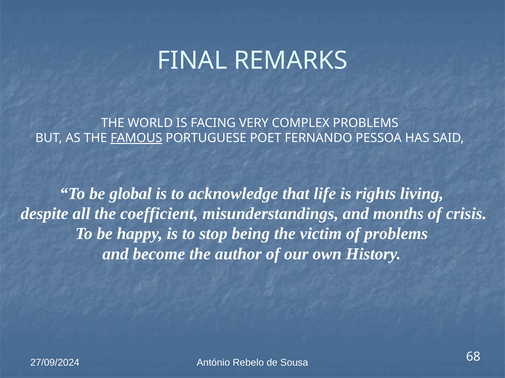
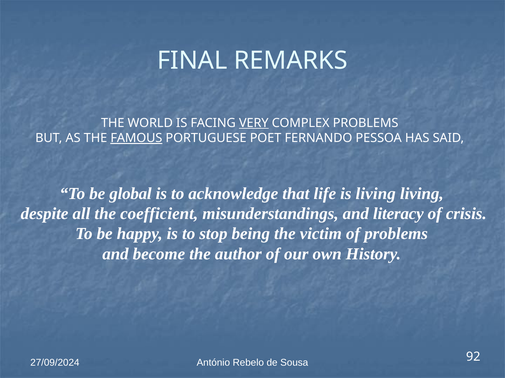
VERY underline: none -> present
is rights: rights -> living
months: months -> literacy
68: 68 -> 92
